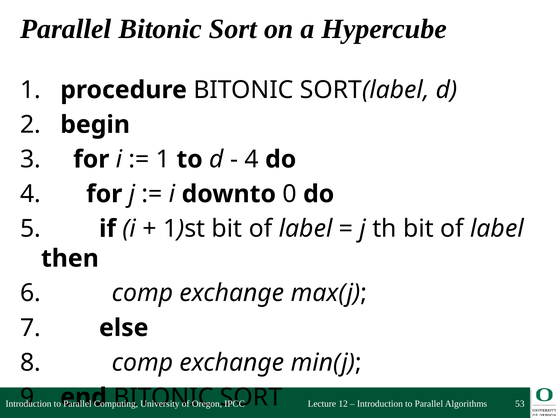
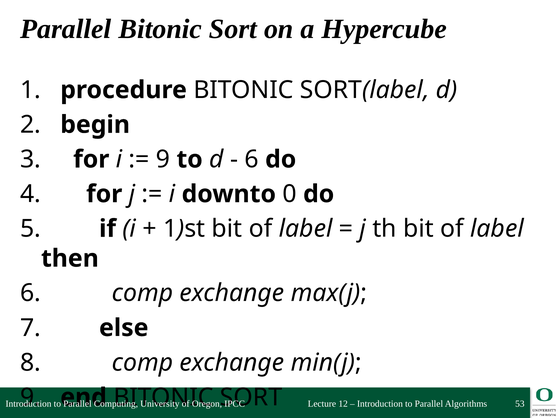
1 at (163, 160): 1 -> 9
4 at (252, 160): 4 -> 6
